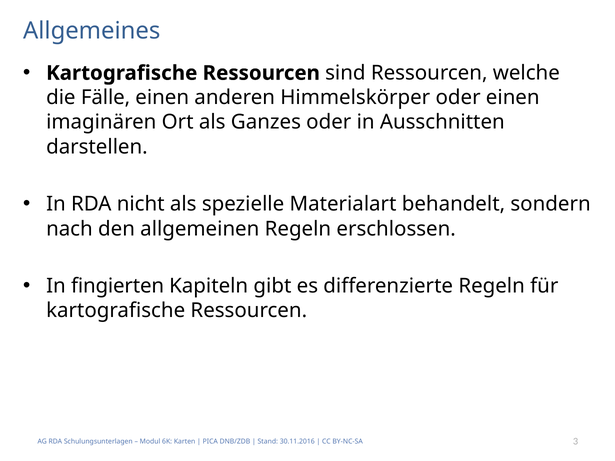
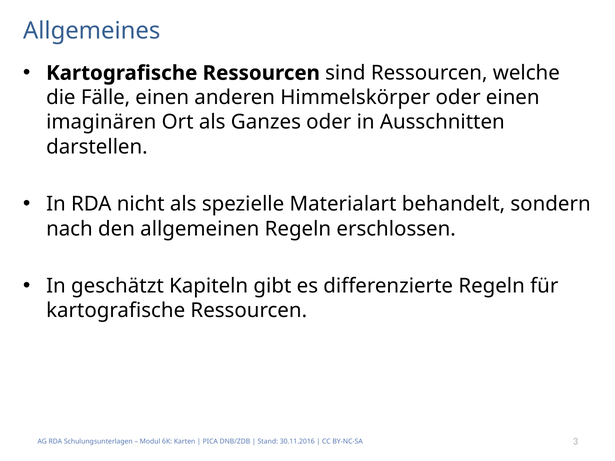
fingierten: fingierten -> geschätzt
